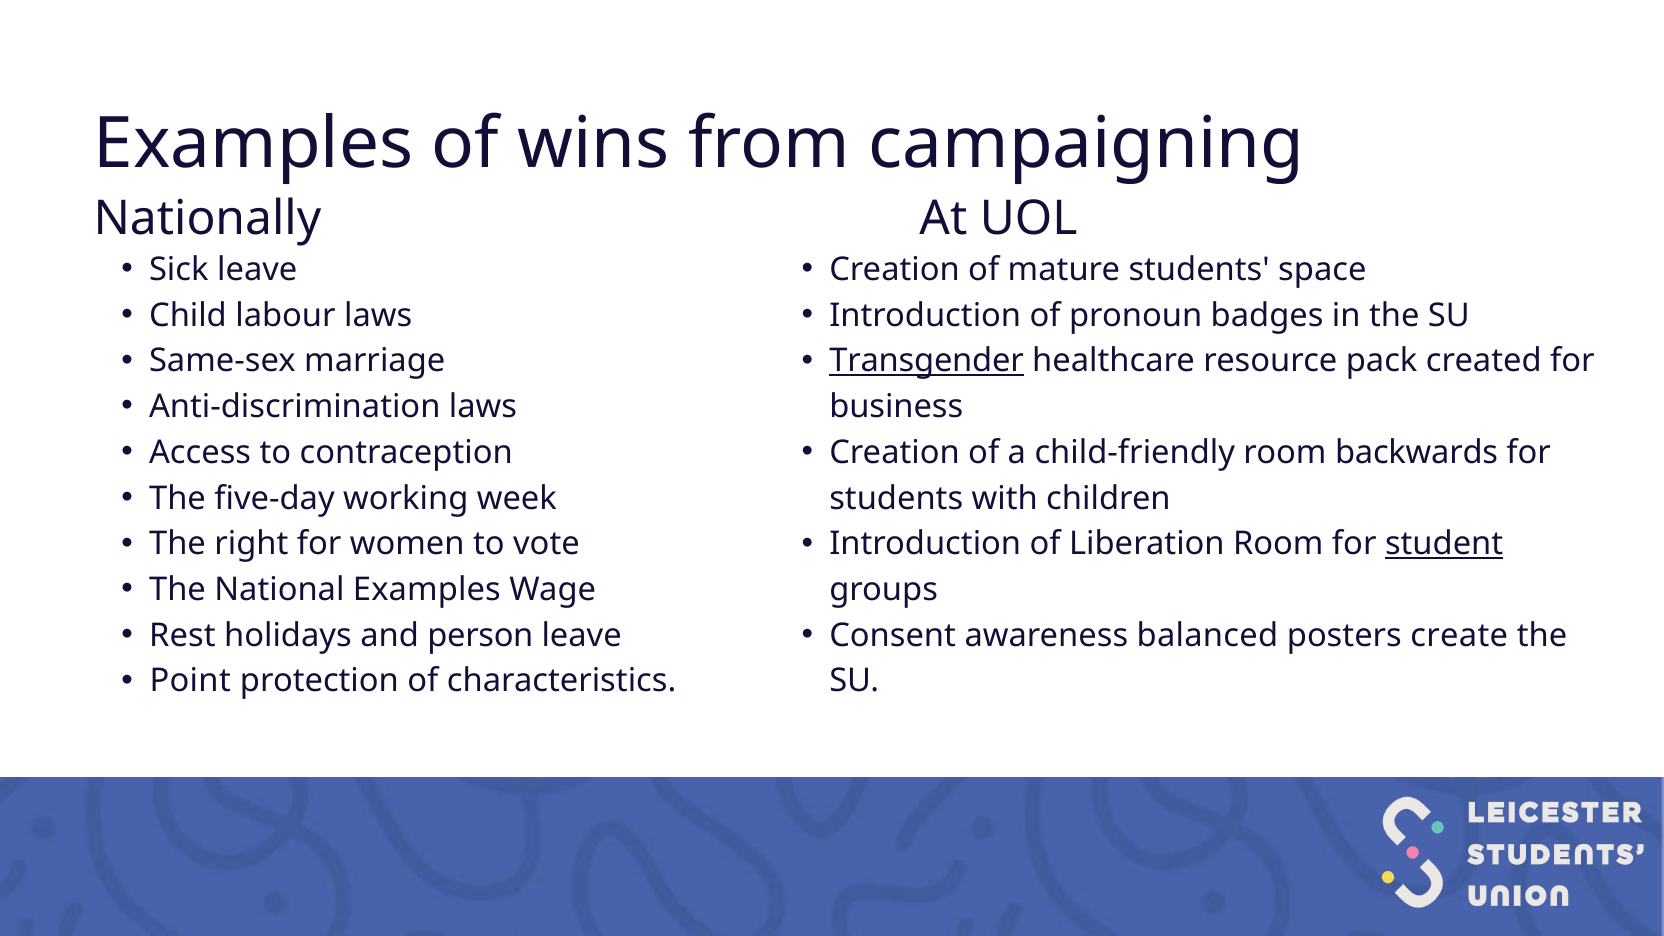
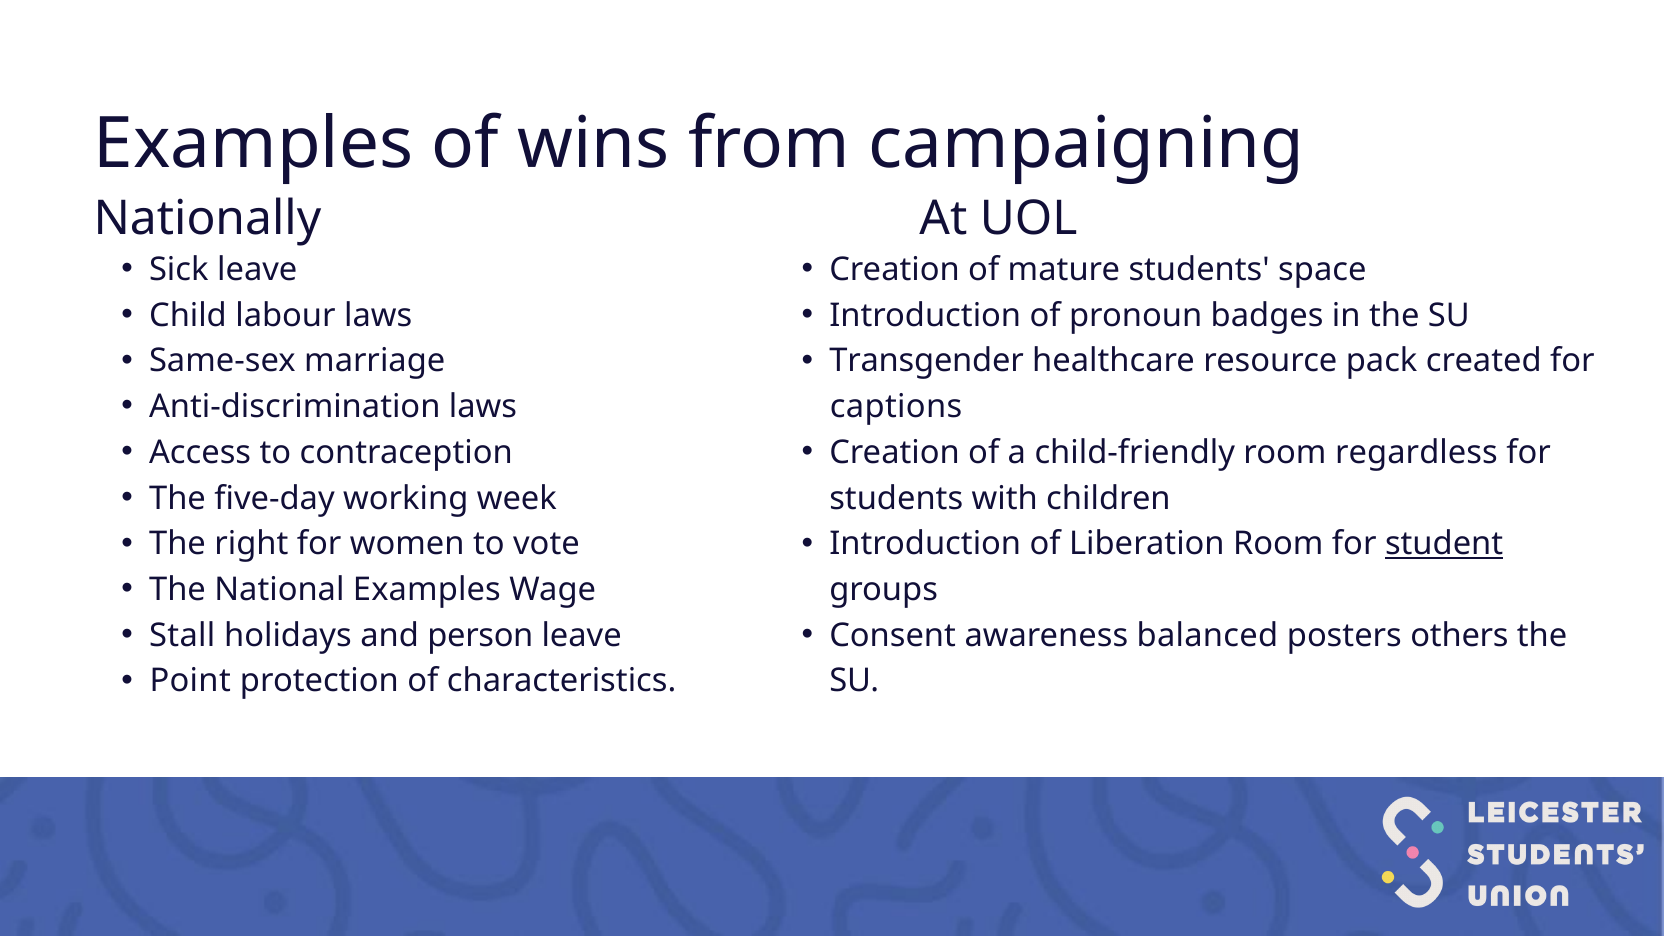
Transgender underline: present -> none
business: business -> captions
backwards: backwards -> regardless
Rest: Rest -> Stall
create: create -> others
